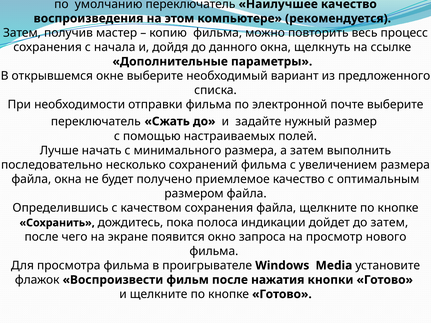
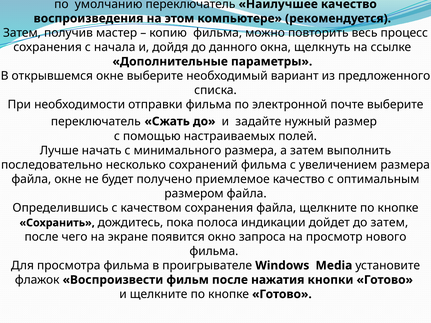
файла окна: окна -> окне
